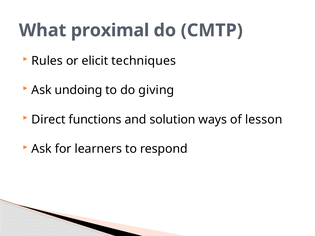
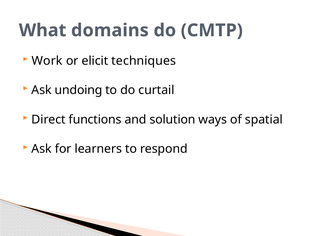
proximal: proximal -> domains
Rules: Rules -> Work
giving: giving -> curtail
lesson: lesson -> spatial
